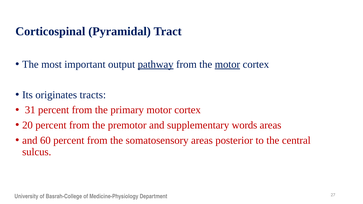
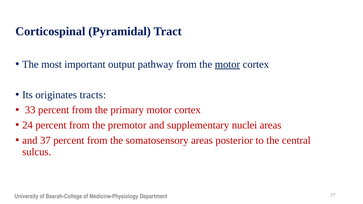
pathway underline: present -> none
31: 31 -> 33
20: 20 -> 24
words: words -> nuclei
60: 60 -> 37
